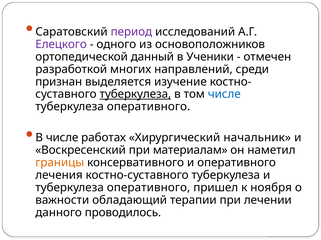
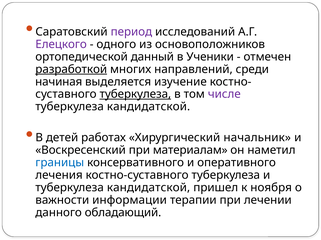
разработкой underline: none -> present
признан: признан -> начиная
числе at (224, 94) colour: blue -> purple
оперативного at (149, 107): оперативного -> кандидатской
В числе: числе -> детей
границы colour: orange -> blue
оперативного at (149, 188): оперативного -> кандидатской
обладающий: обладающий -> информации
проводилось: проводилось -> обладающий
